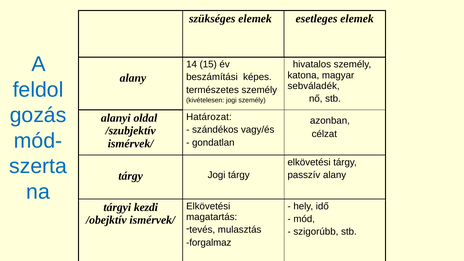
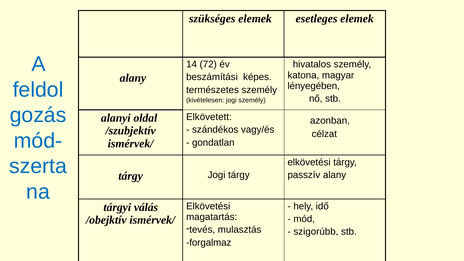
15: 15 -> 72
sebváladék: sebváladék -> lényegében
Határozat: Határozat -> Elkövetett
kezdi: kezdi -> válás
